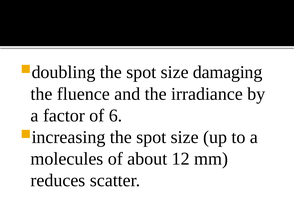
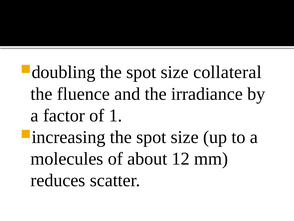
damaging: damaging -> collateral
6: 6 -> 1
